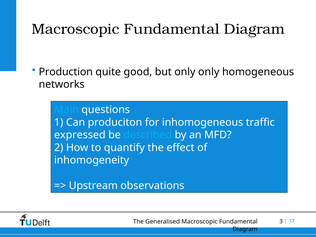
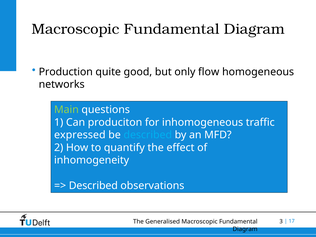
only only: only -> flow
Main colour: light blue -> light green
Upstream at (93, 186): Upstream -> Described
